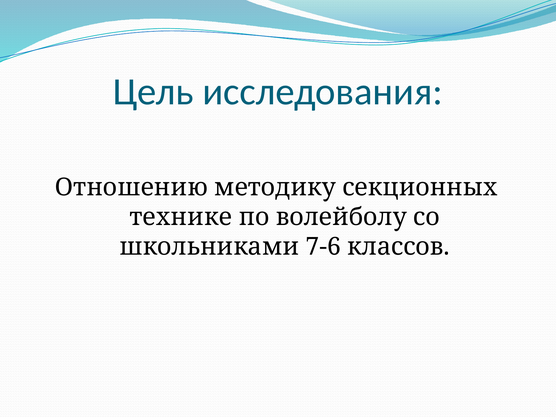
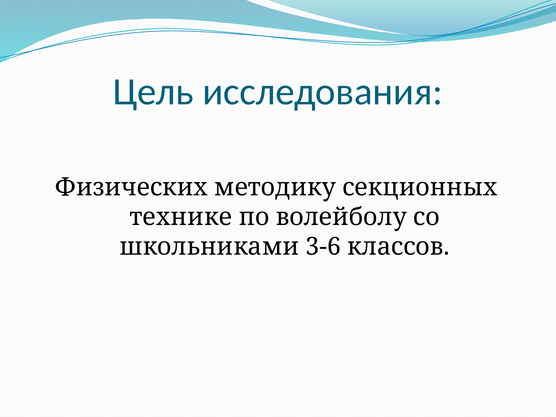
Отношению: Отношению -> Физических
7-6: 7-6 -> 3-6
